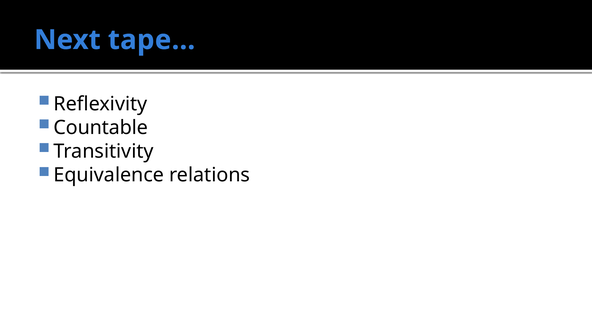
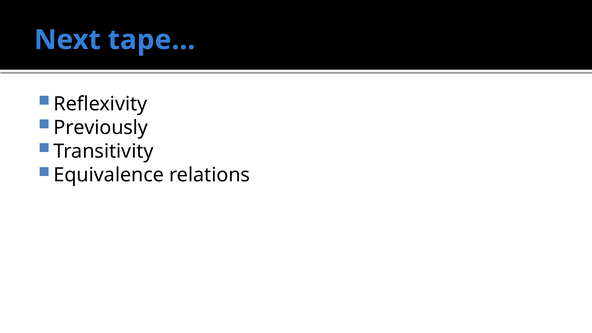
Countable: Countable -> Previously
